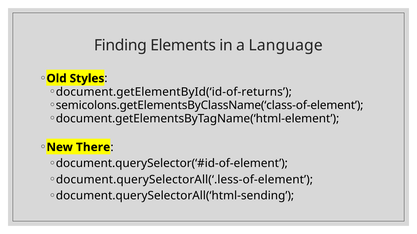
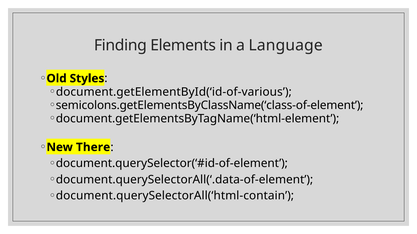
document.getElementById(‘id-of-returns: document.getElementById(‘id-of-returns -> document.getElementById(‘id-of-various
document.querySelectorAll(‘.less-of-element: document.querySelectorAll(‘.less-of-element -> document.querySelectorAll(‘.data-of-element
document.querySelectorAll(‘html-sending: document.querySelectorAll(‘html-sending -> document.querySelectorAll(‘html-contain
